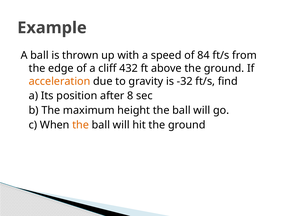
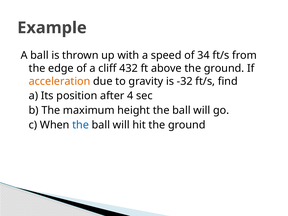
84: 84 -> 34
8: 8 -> 4
the at (81, 125) colour: orange -> blue
